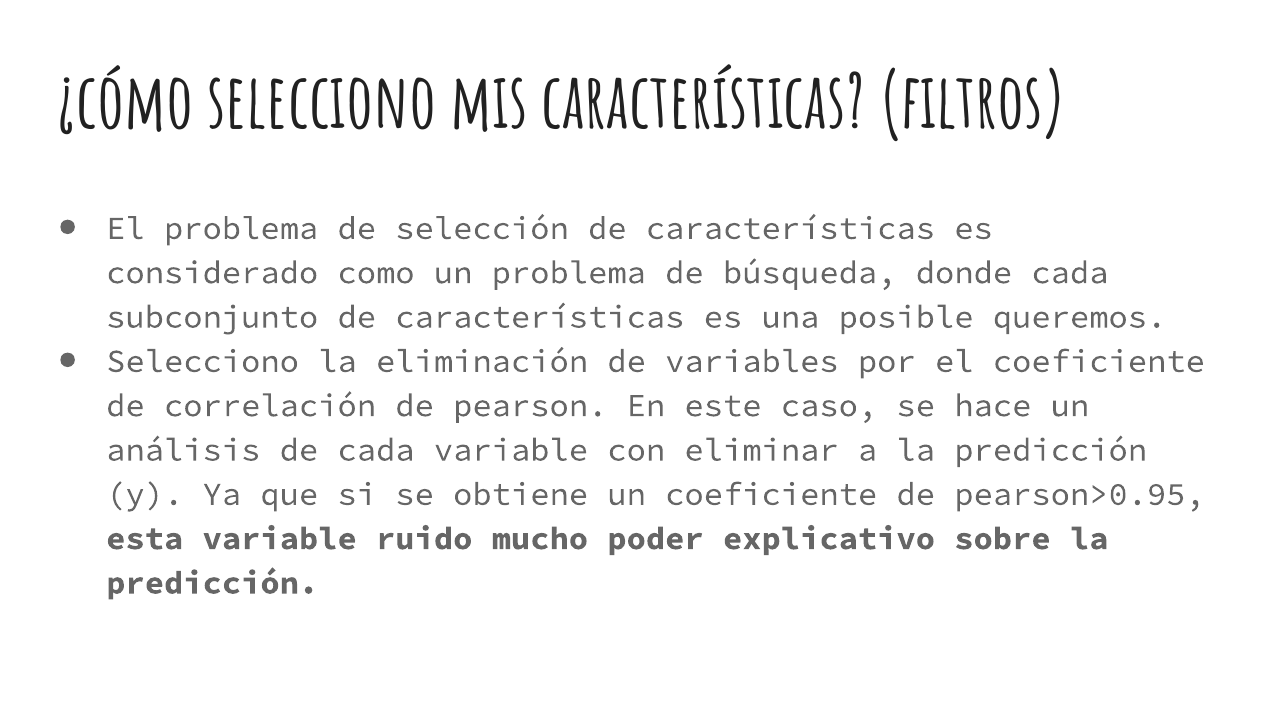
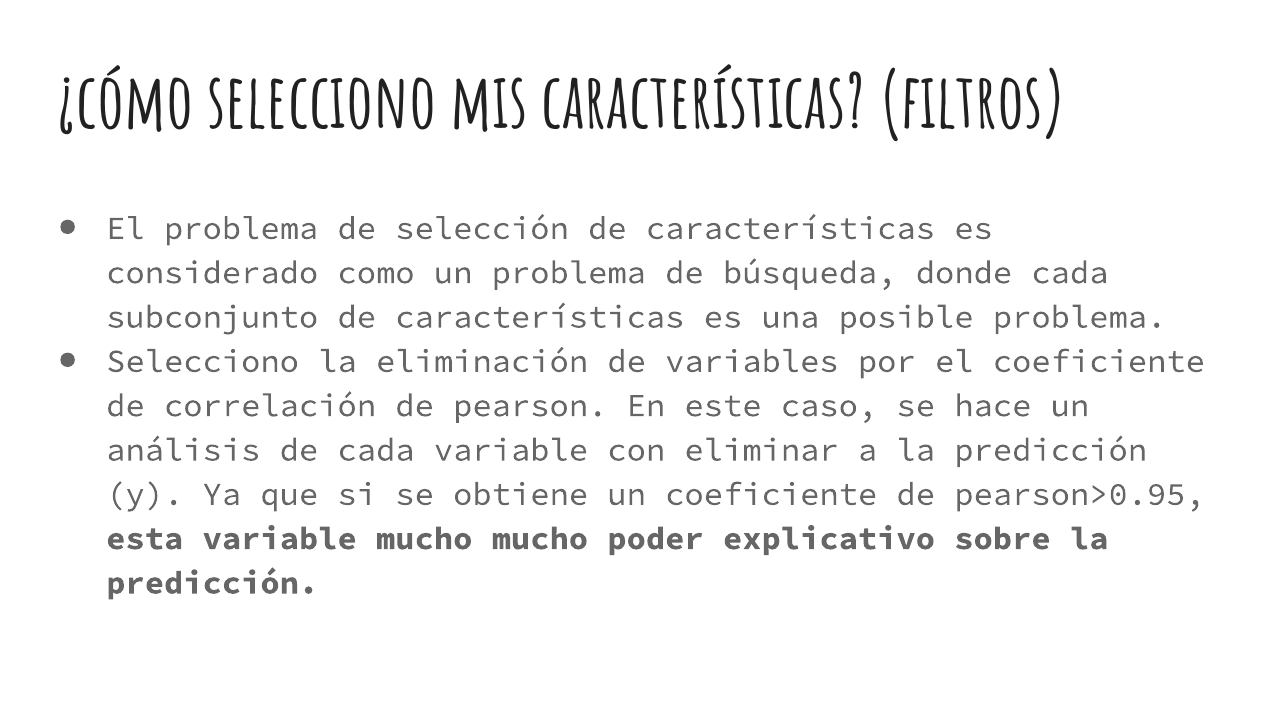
posible queremos: queremos -> problema
variable ruido: ruido -> mucho
